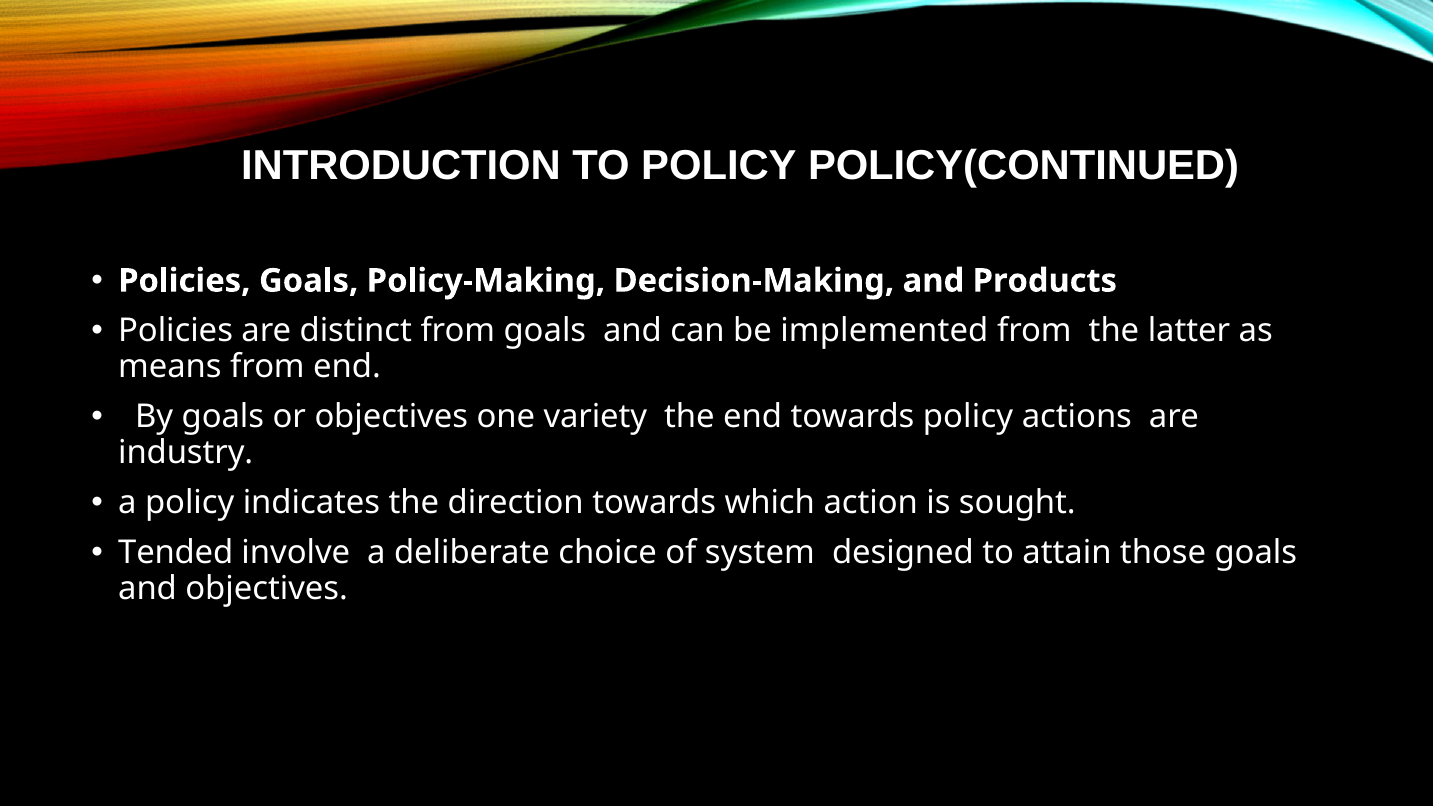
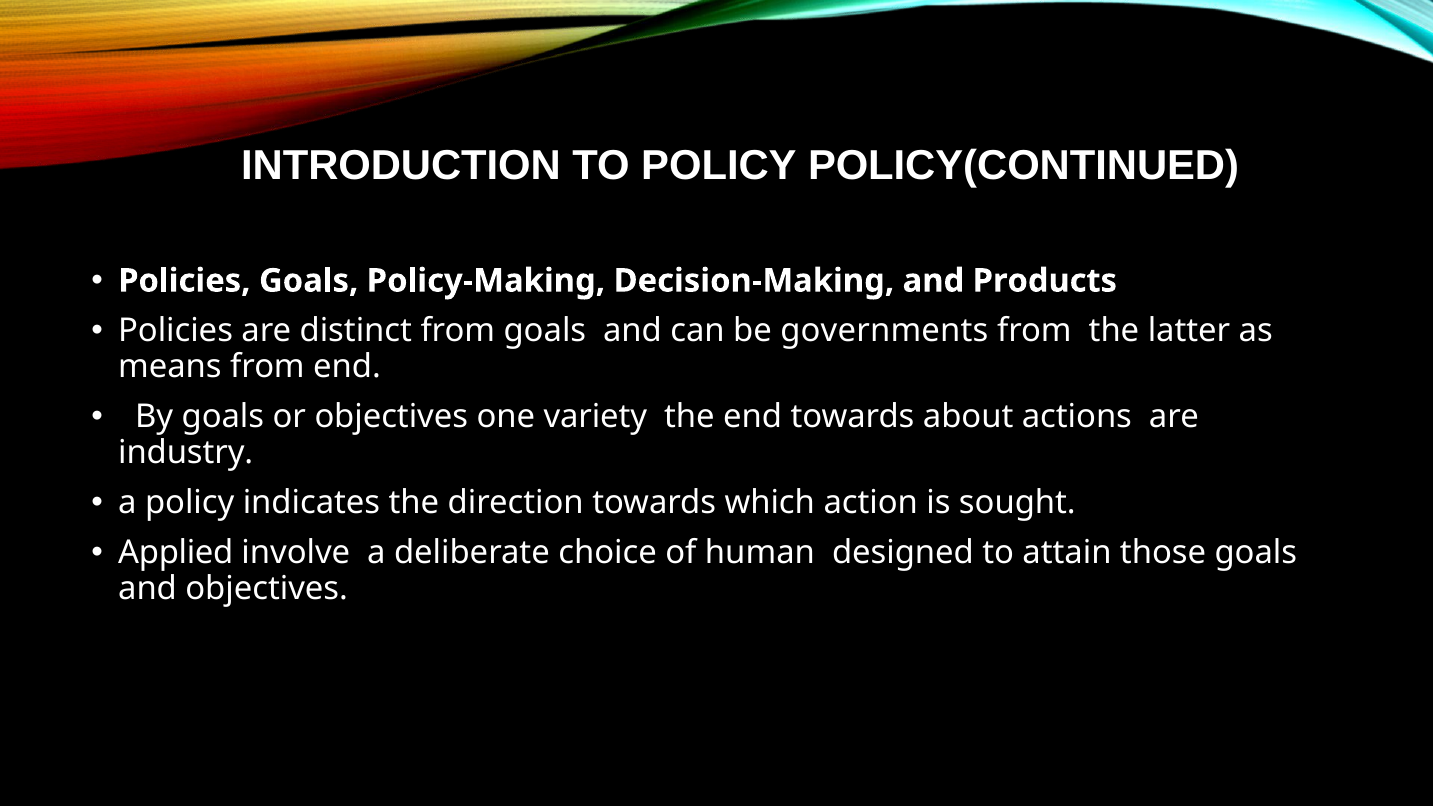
implemented: implemented -> governments
towards policy: policy -> about
Tended: Tended -> Applied
system: system -> human
